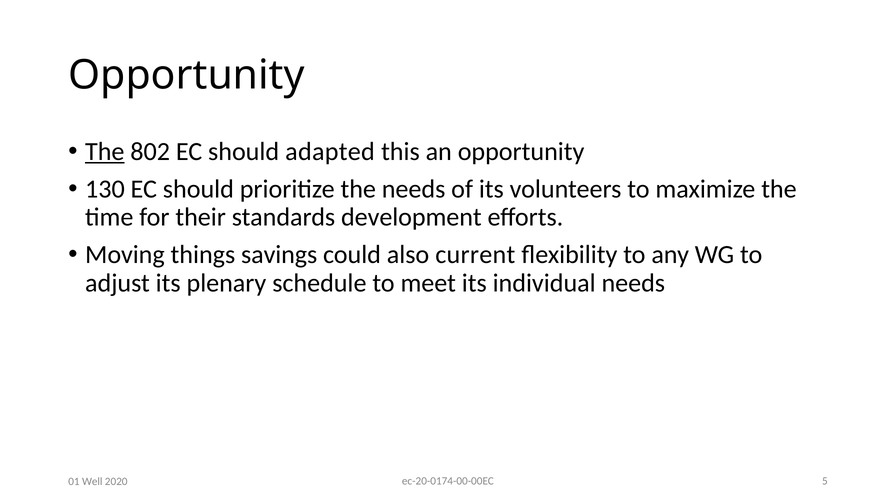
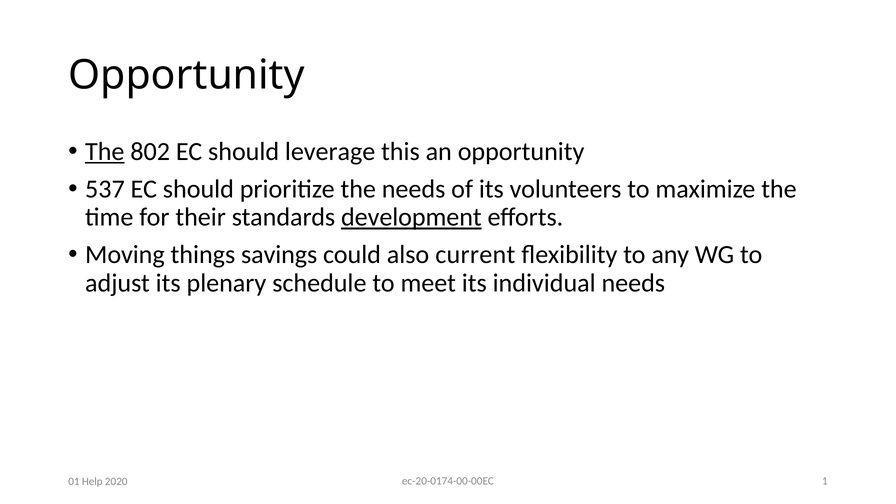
adapted: adapted -> leverage
130: 130 -> 537
development underline: none -> present
5: 5 -> 1
Well: Well -> Help
